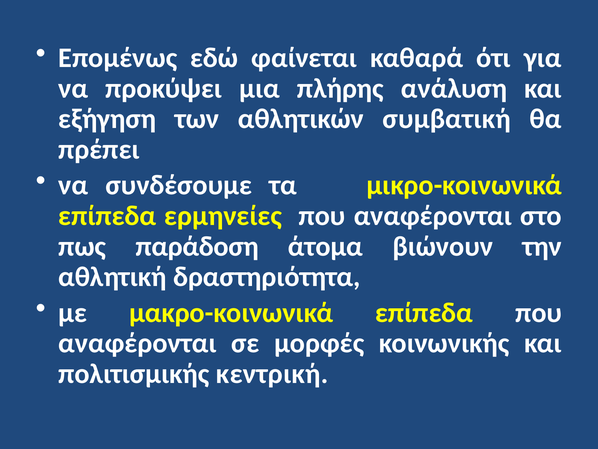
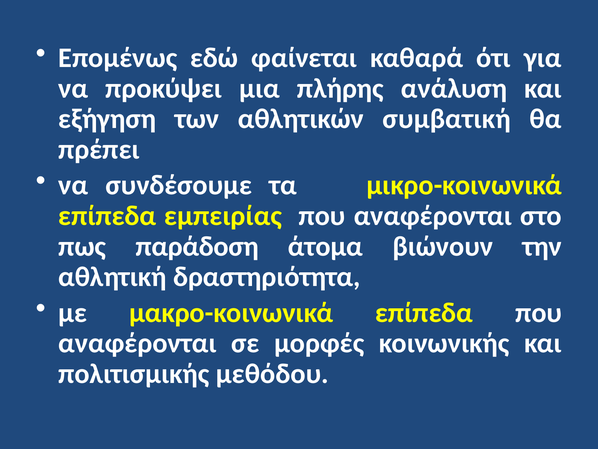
ερμηνείες: ερμηνείες -> εμπειρίας
κεντρική: κεντρική -> μεθόδου
